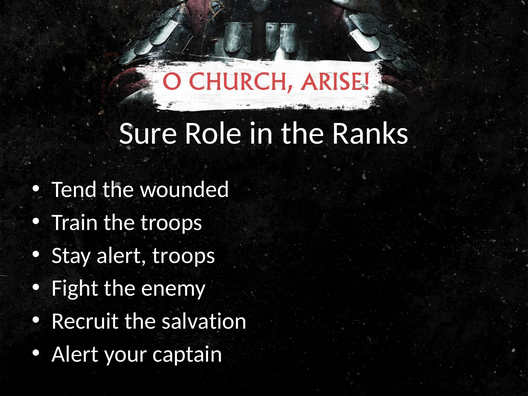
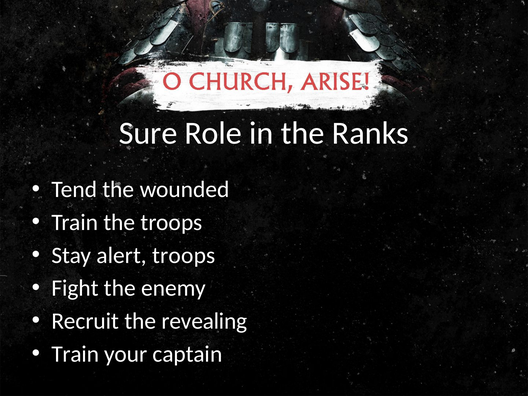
salvation: salvation -> revealing
Alert at (75, 354): Alert -> Train
